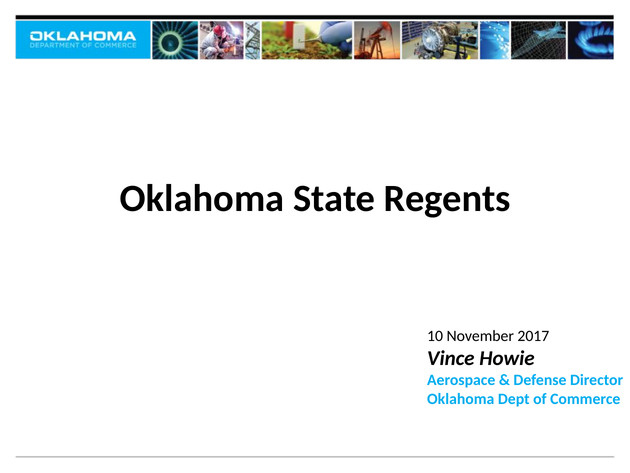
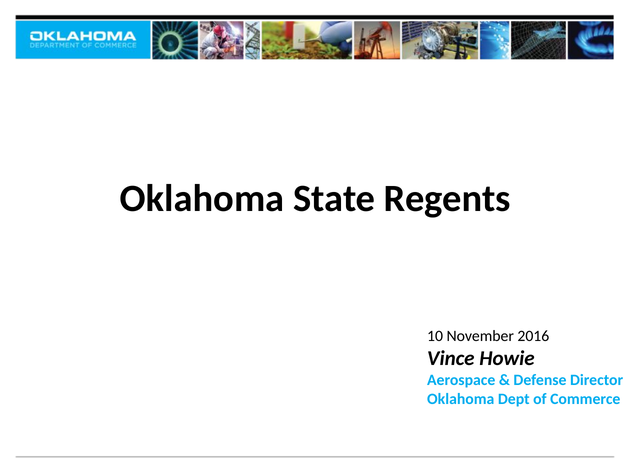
2017: 2017 -> 2016
